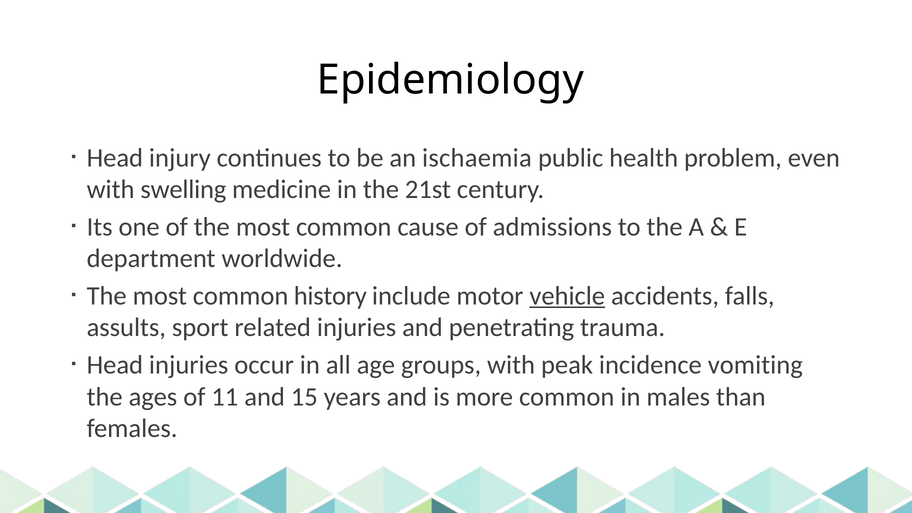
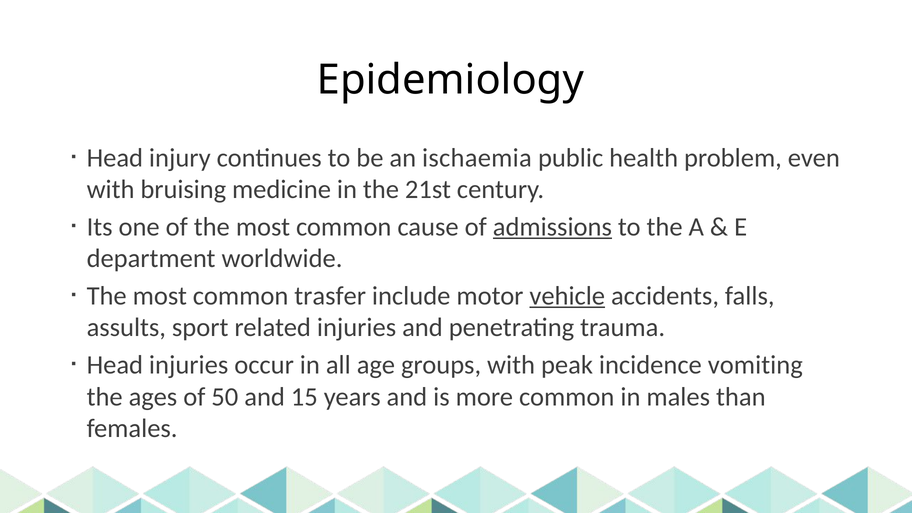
swelling: swelling -> bruising
admissions underline: none -> present
history: history -> trasfer
11: 11 -> 50
